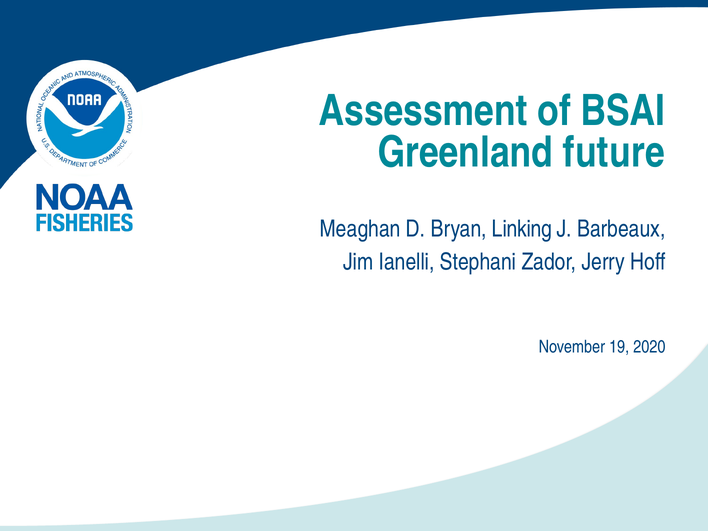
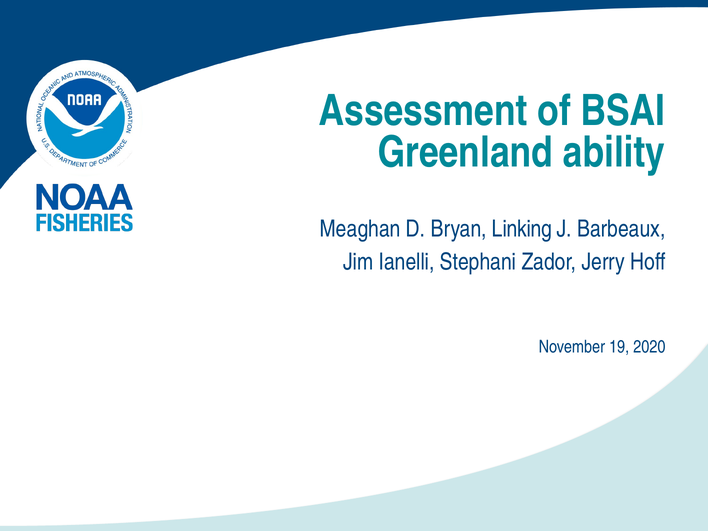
future: future -> ability
